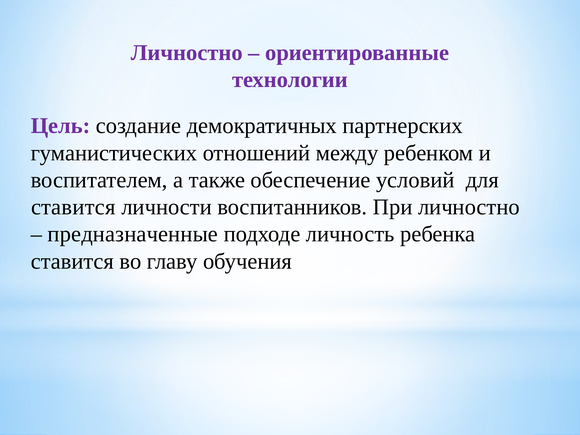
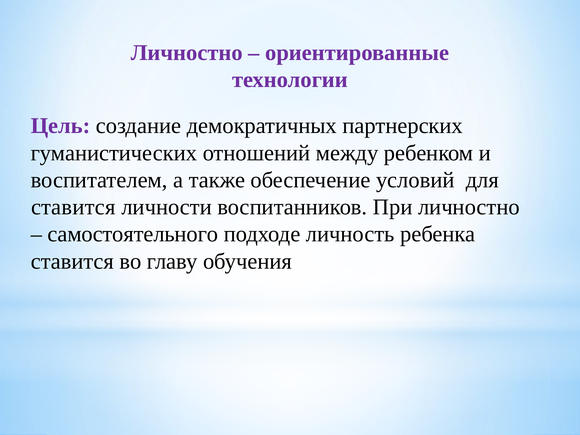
предназначенные: предназначенные -> самостоятельного
